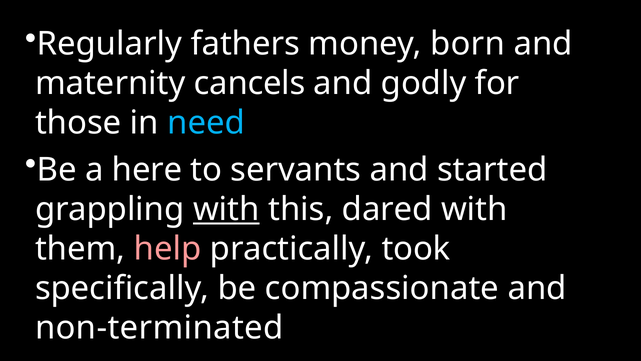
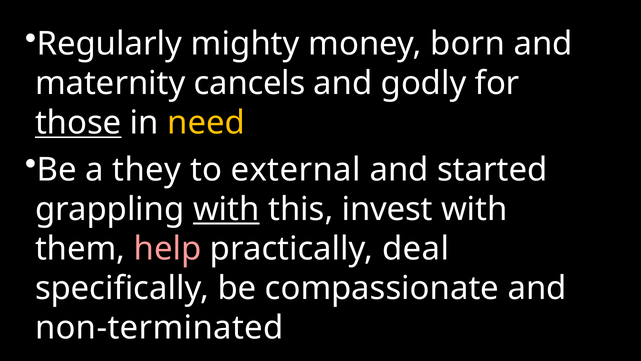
fathers: fathers -> mighty
those underline: none -> present
need colour: light blue -> yellow
here: here -> they
servants: servants -> external
dared: dared -> invest
took: took -> deal
